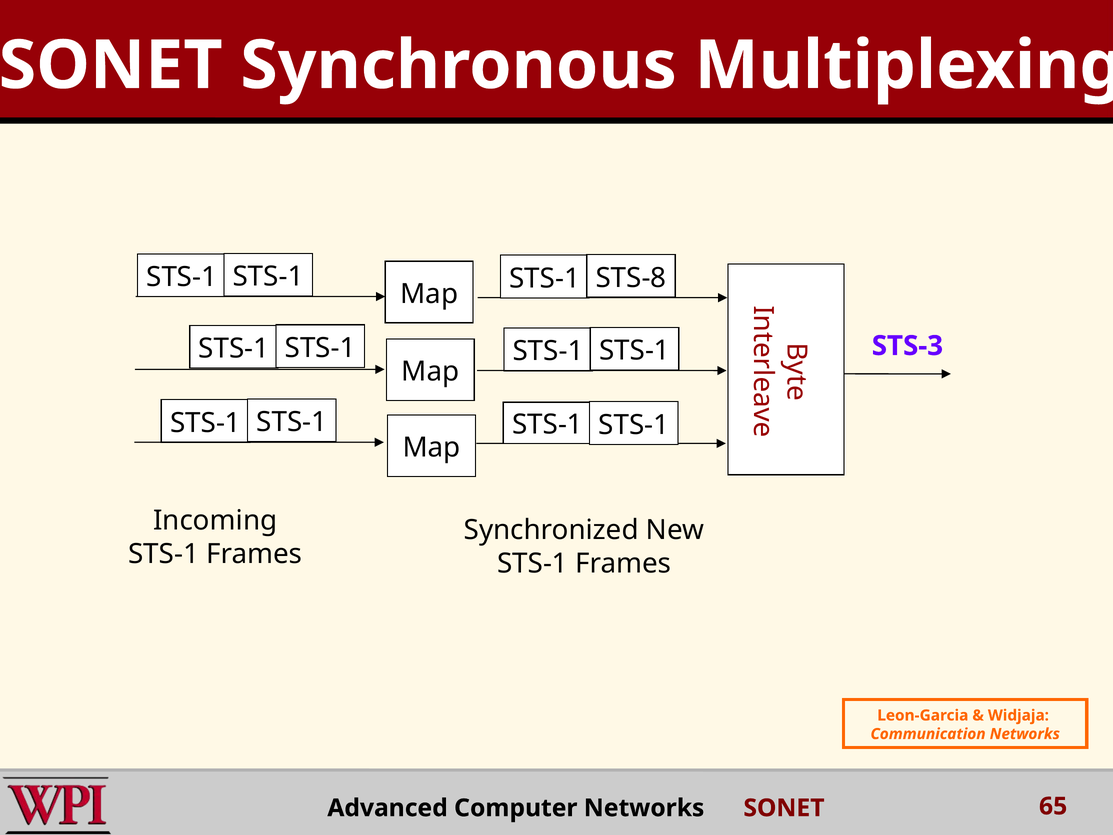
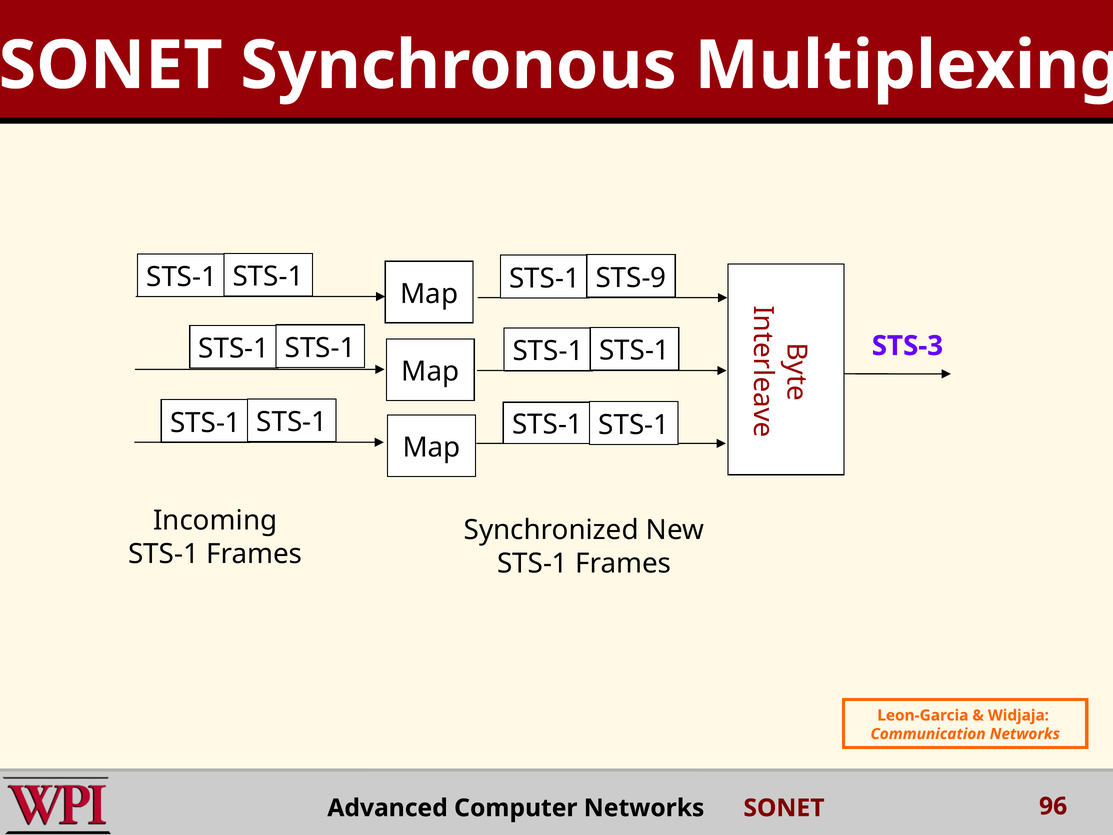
STS-8: STS-8 -> STS-9
65: 65 -> 96
